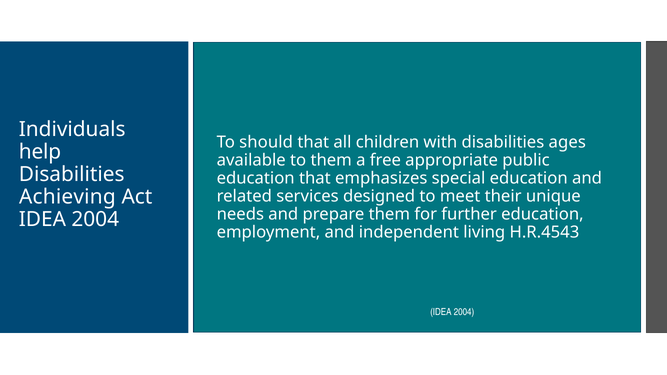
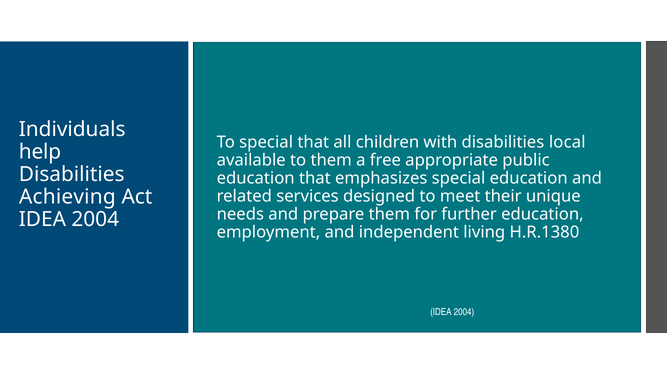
To should: should -> special
ages: ages -> local
H.R.4543: H.R.4543 -> H.R.1380
